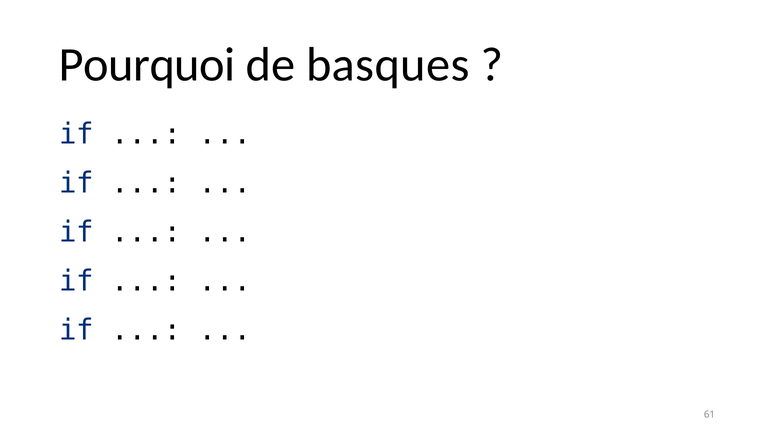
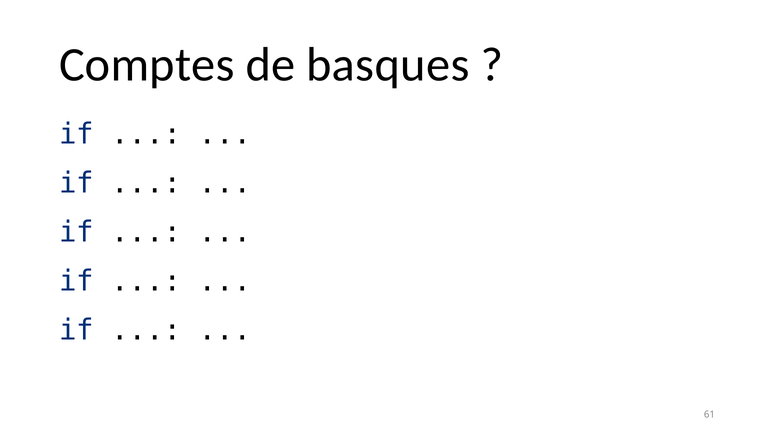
Pourquoi: Pourquoi -> Comptes
